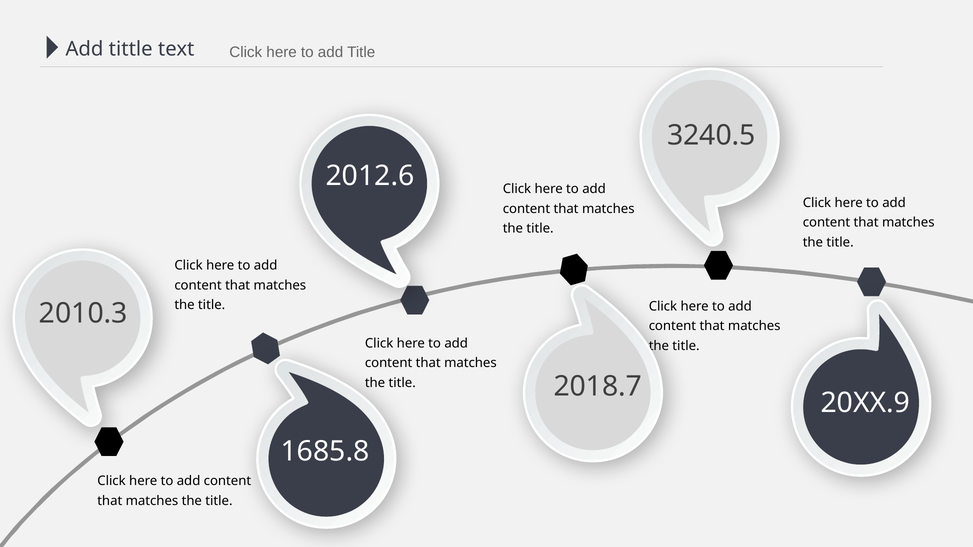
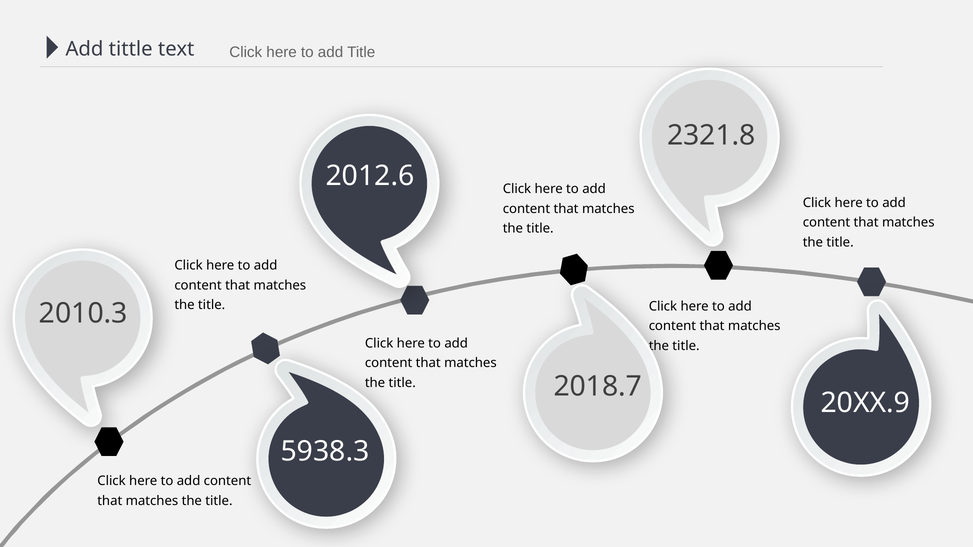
3240.5: 3240.5 -> 2321.8
1685.8: 1685.8 -> 5938.3
